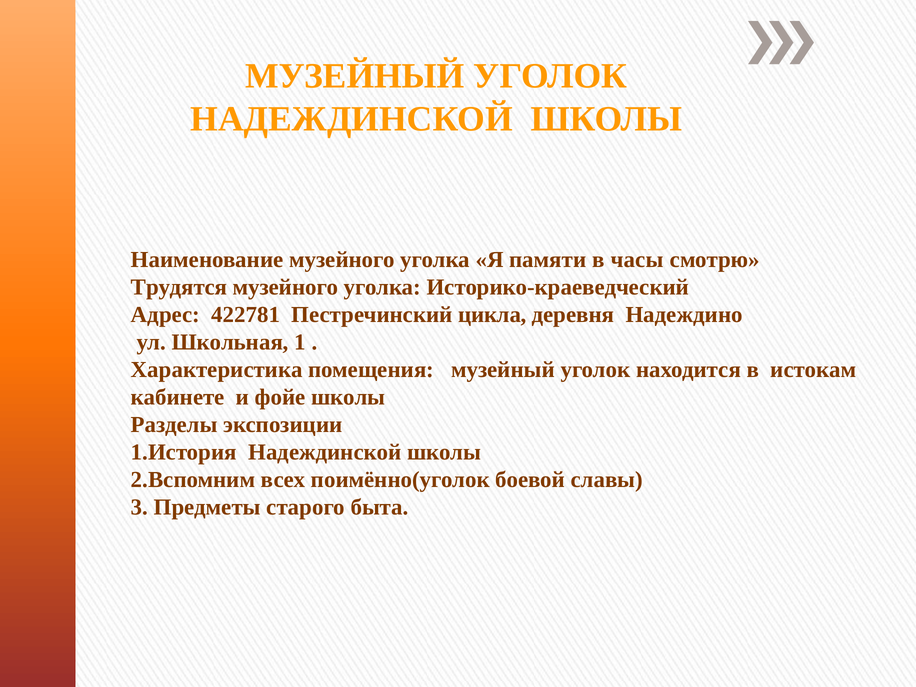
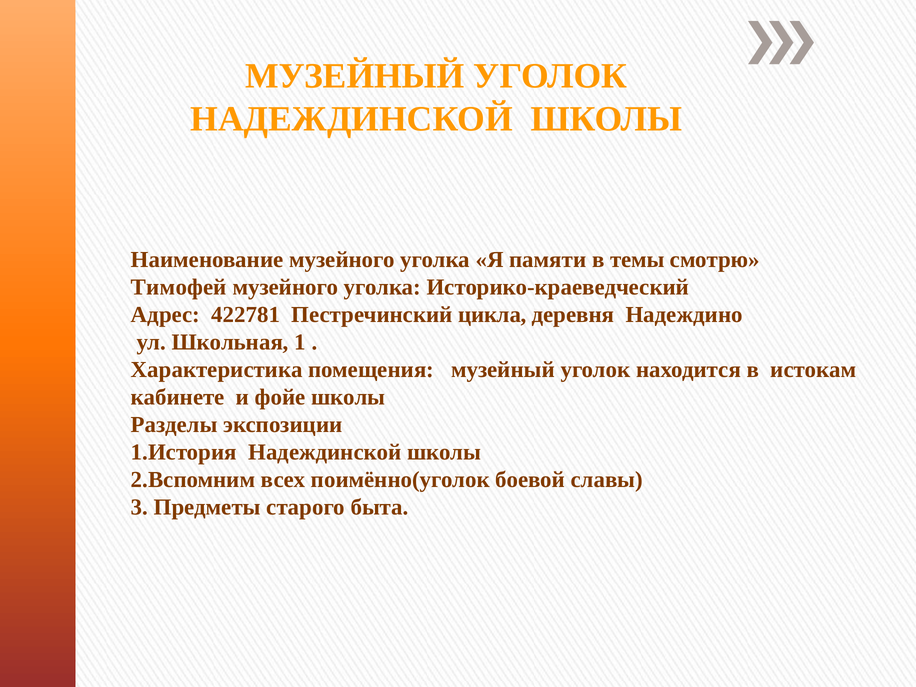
часы: часы -> темы
Трудятся: Трудятся -> Тимофей
